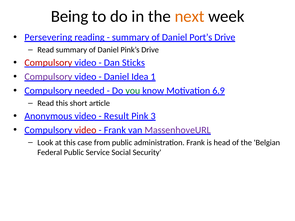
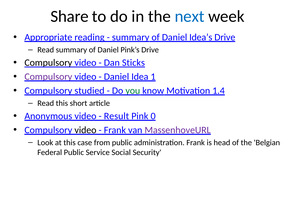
Being: Being -> Share
next colour: orange -> blue
Persevering: Persevering -> Appropriate
Port’s: Port’s -> Idea’s
Compulsory at (48, 63) colour: red -> black
needed: needed -> studied
6.9: 6.9 -> 1.4
3: 3 -> 0
video at (85, 130) colour: red -> black
